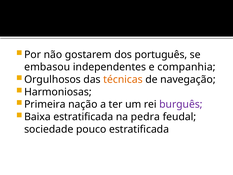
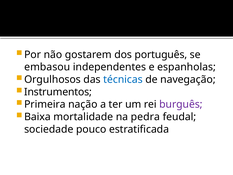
companhia: companhia -> espanholas
técnicas colour: orange -> blue
Harmoniosas: Harmoniosas -> Instrumentos
Baixa estratificada: estratificada -> mortalidade
